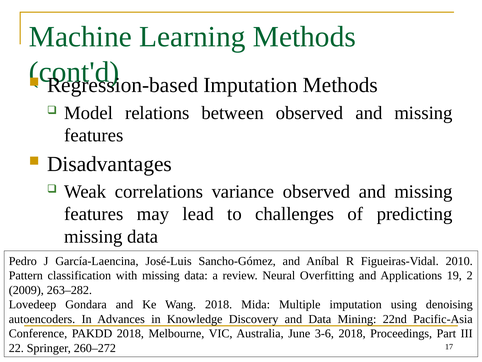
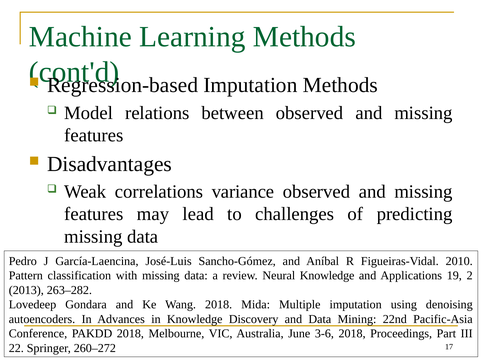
Neural Overfitting: Overfitting -> Knowledge
2009: 2009 -> 2013
